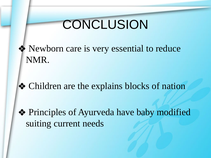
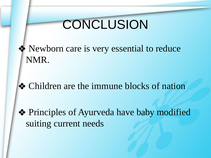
explains: explains -> immune
